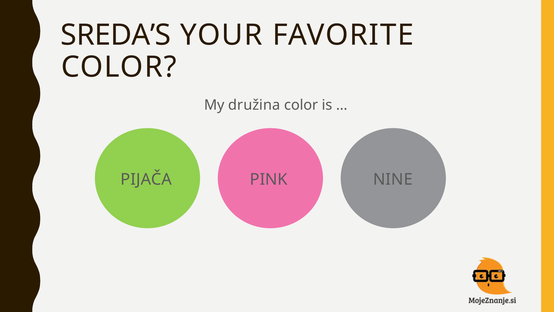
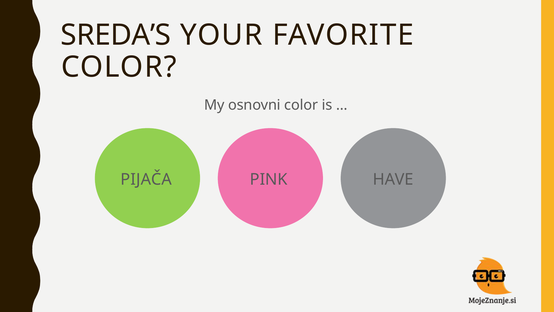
družina: družina -> osnovni
NINE: NINE -> HAVE
